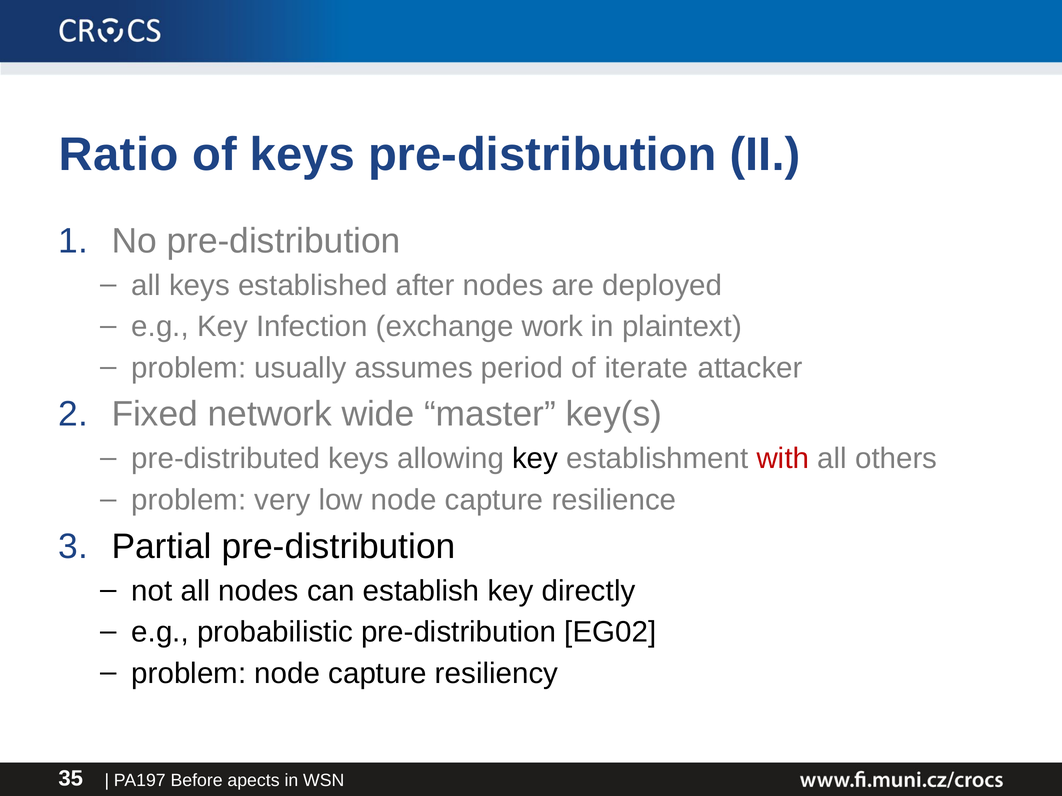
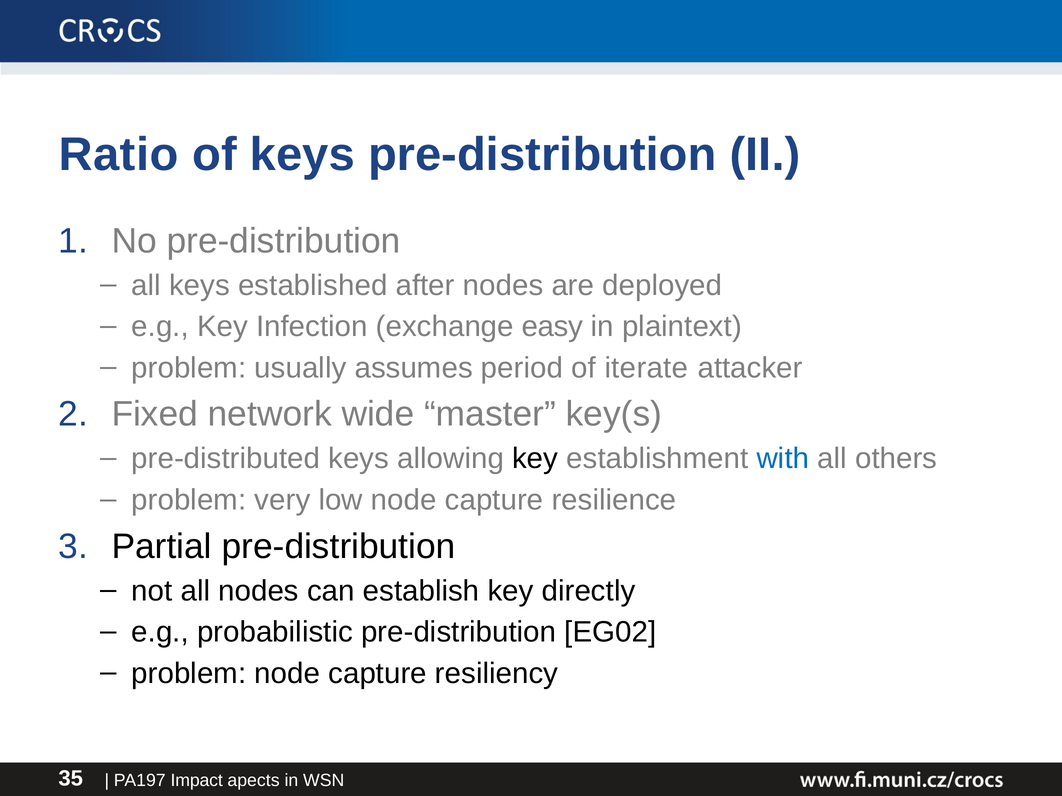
work: work -> easy
with colour: red -> blue
Before: Before -> Impact
